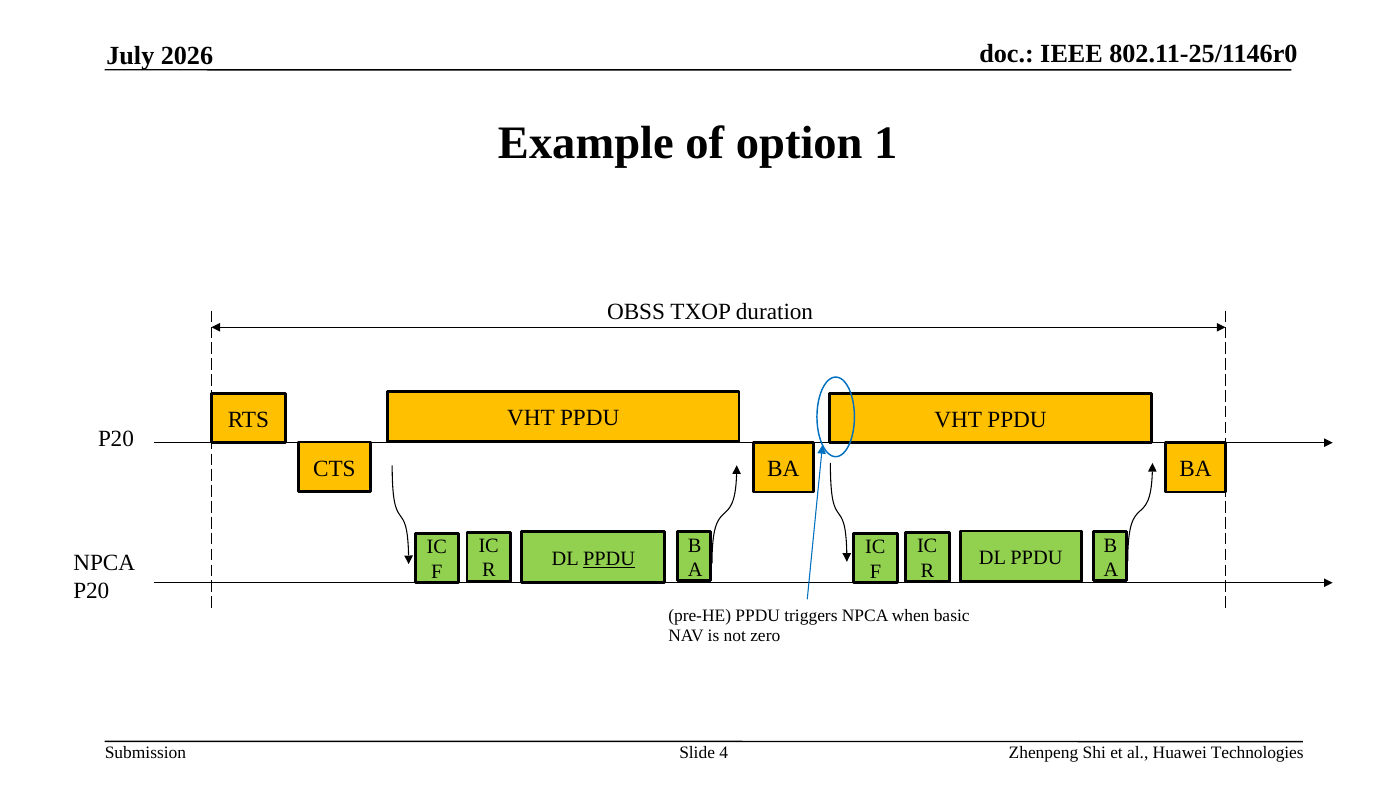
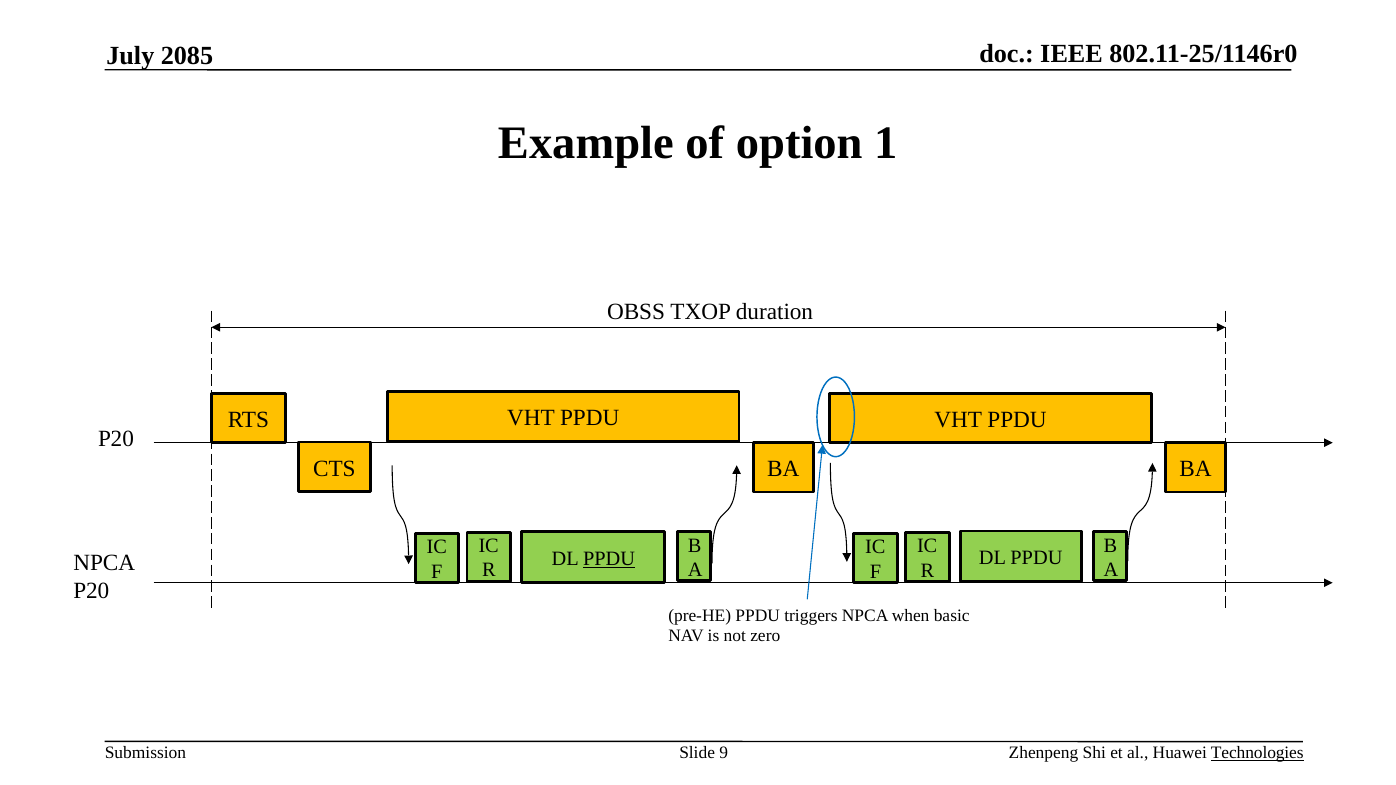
2026: 2026 -> 2085
4: 4 -> 9
Technologies underline: none -> present
